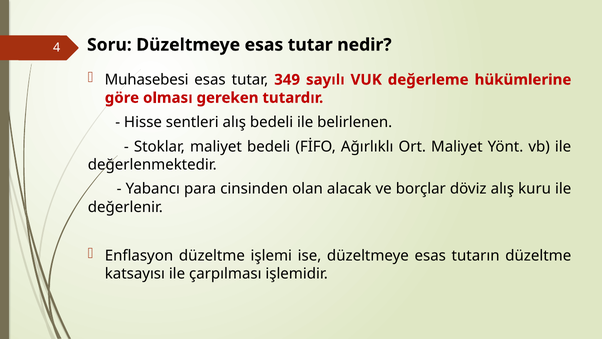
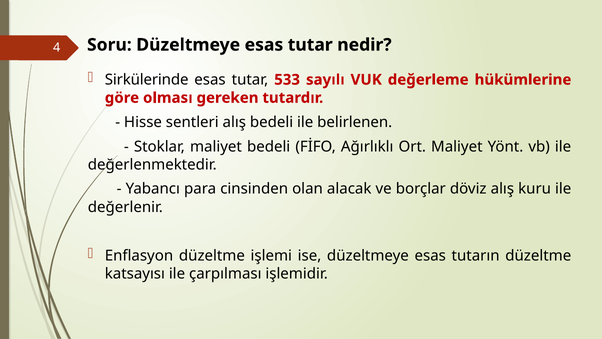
Muhasebesi: Muhasebesi -> Sirkülerinde
349: 349 -> 533
